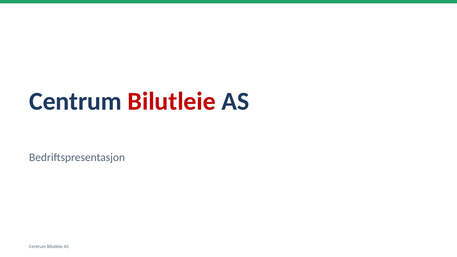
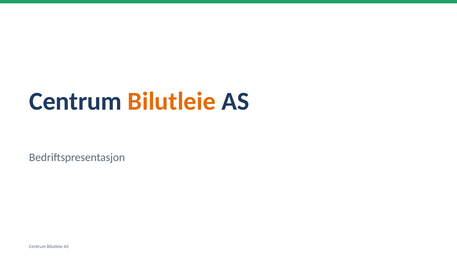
Bilutleie at (172, 101) colour: red -> orange
